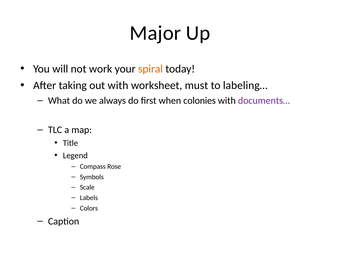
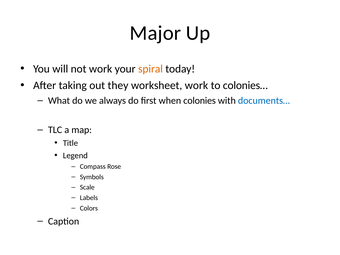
out with: with -> they
worksheet must: must -> work
labeling…: labeling… -> colonies…
documents… colour: purple -> blue
